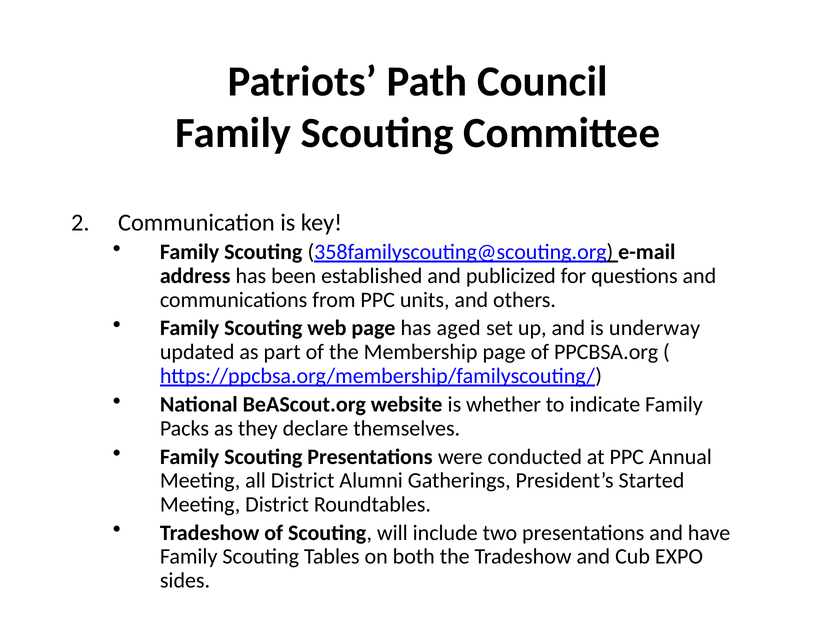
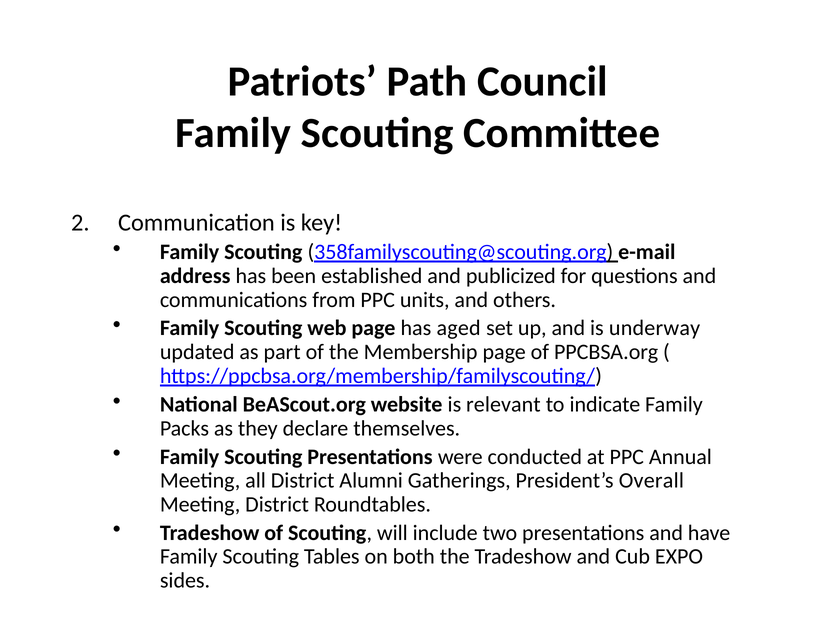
whether: whether -> relevant
Started: Started -> Overall
